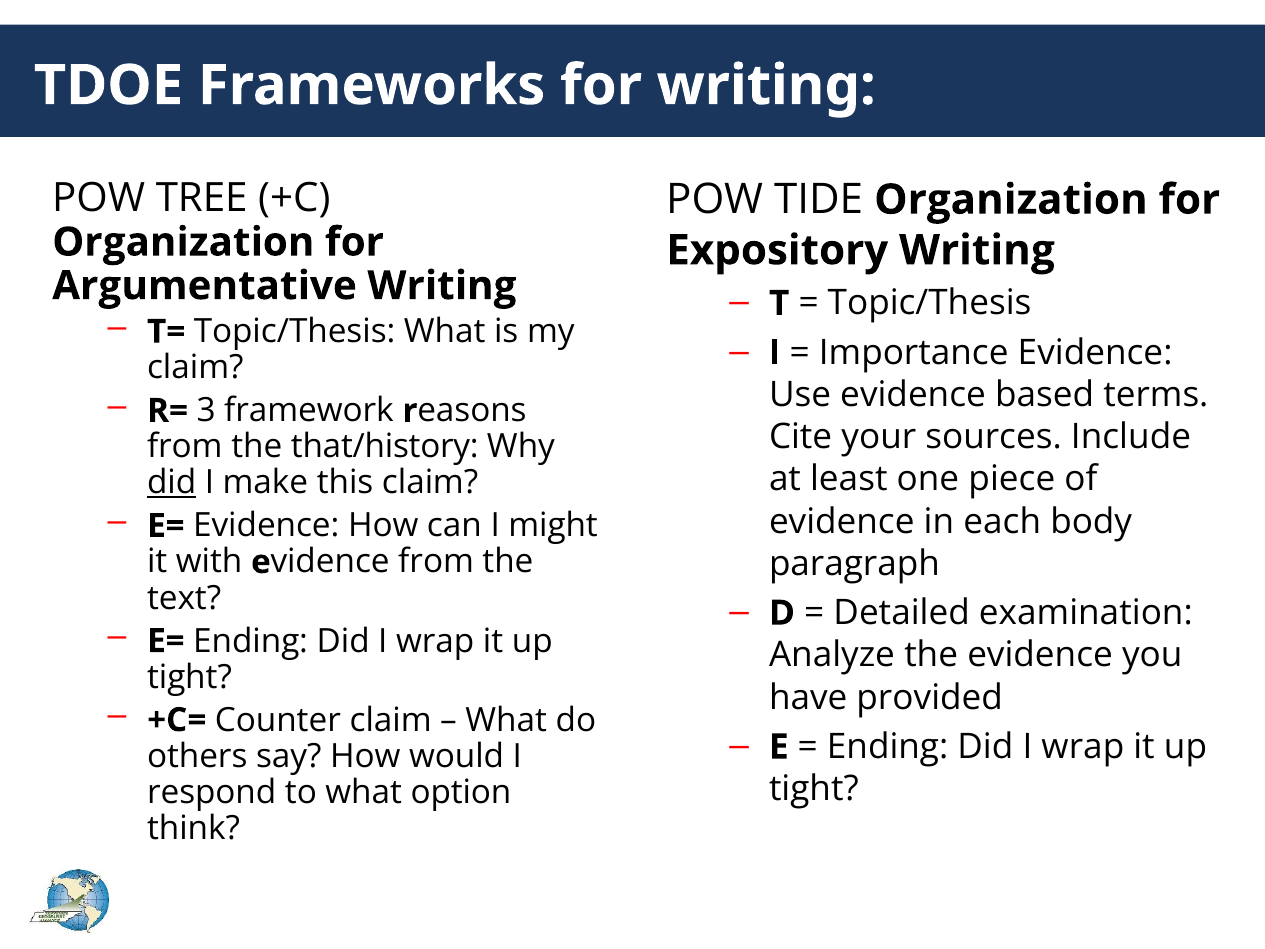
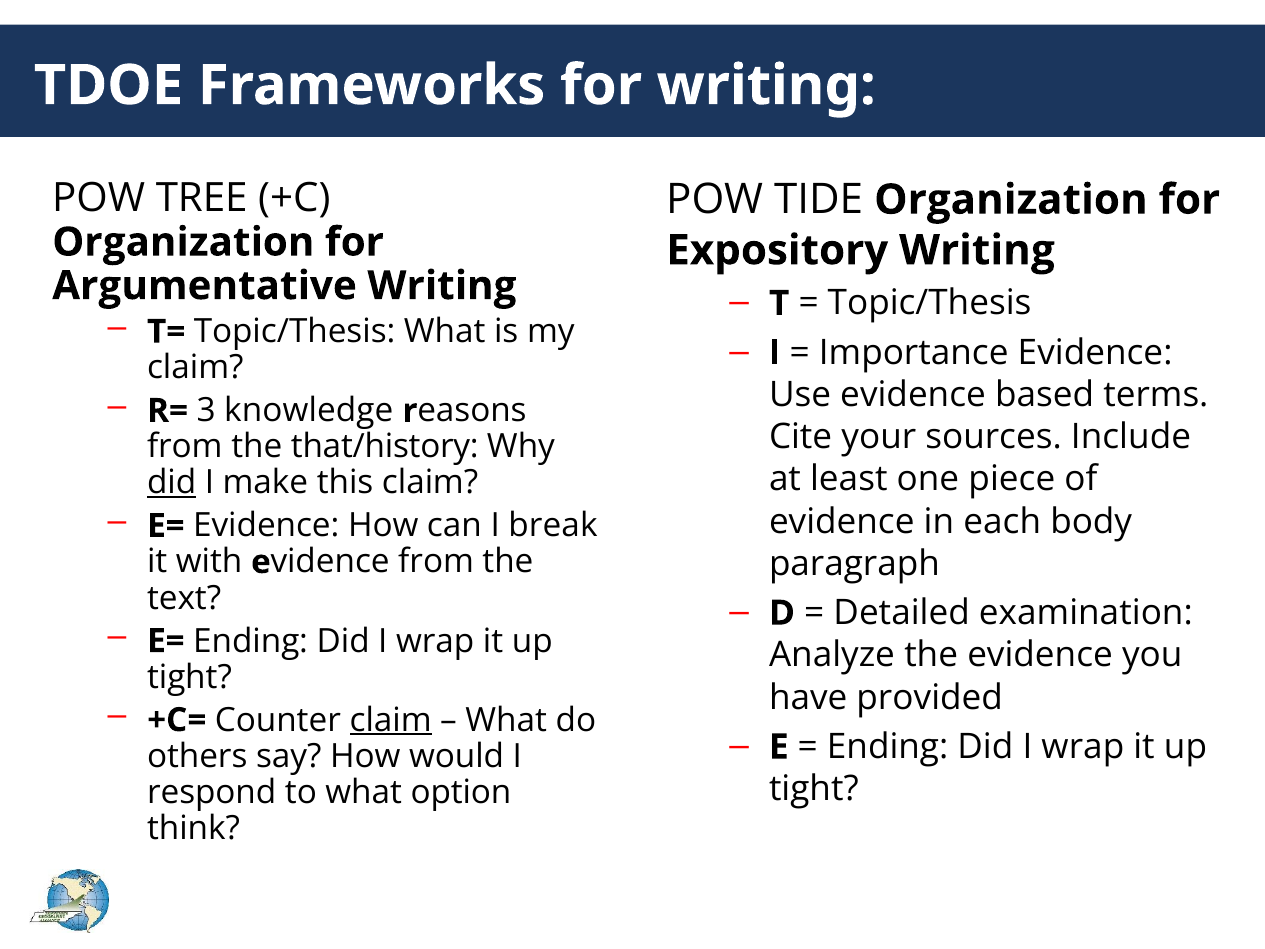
framework: framework -> knowledge
might: might -> break
claim at (391, 720) underline: none -> present
